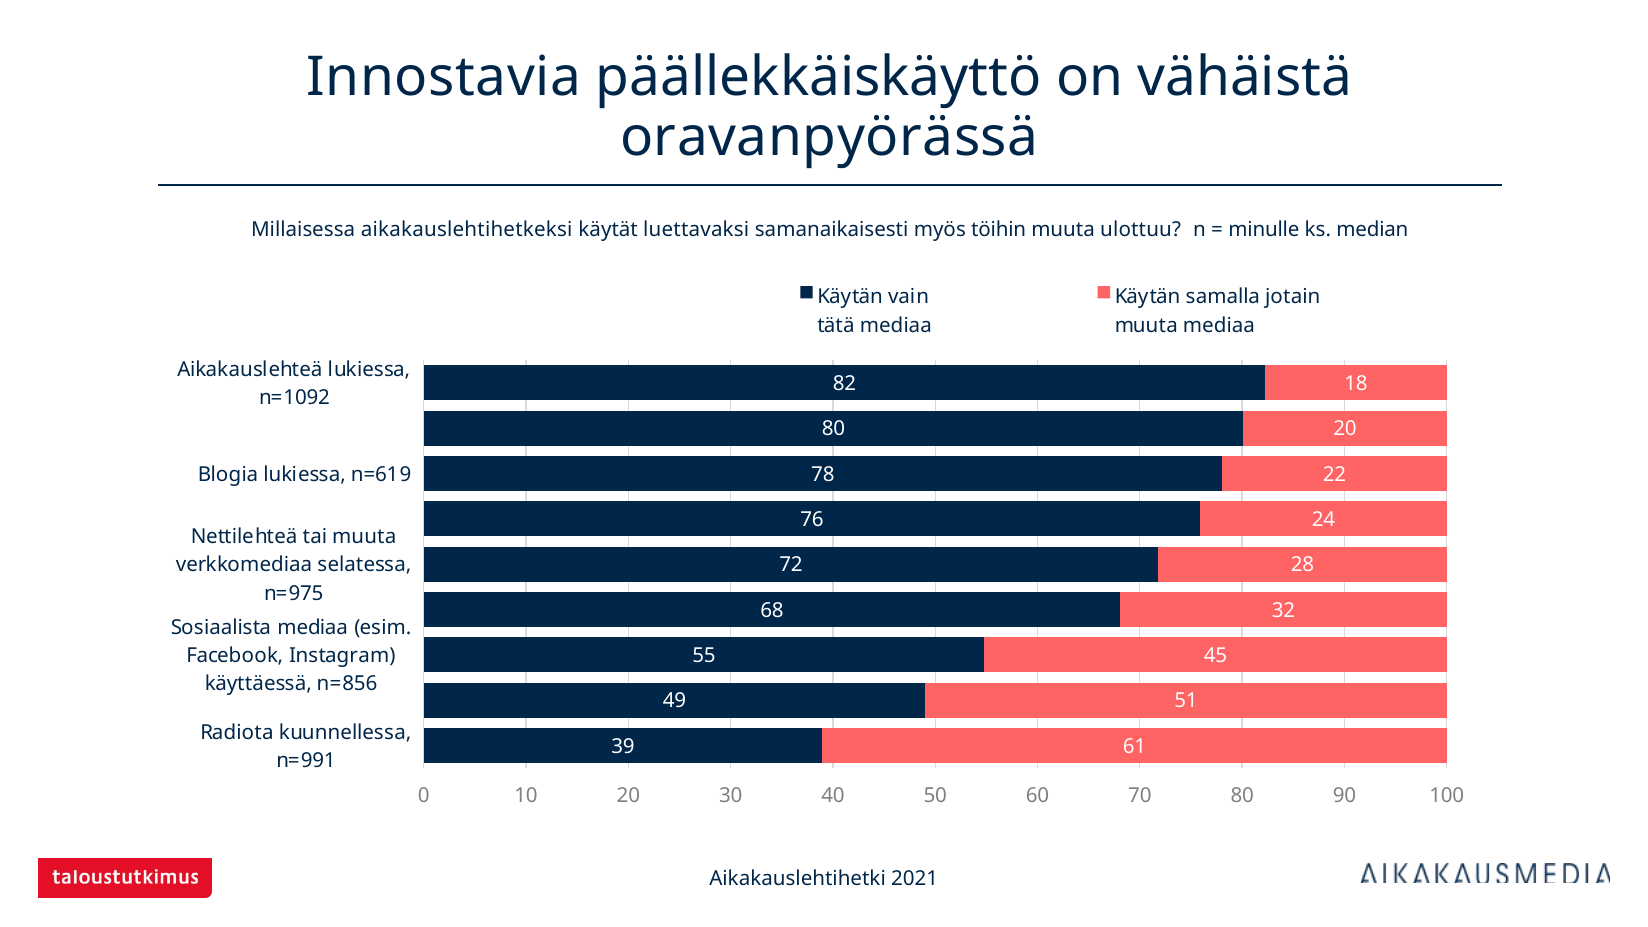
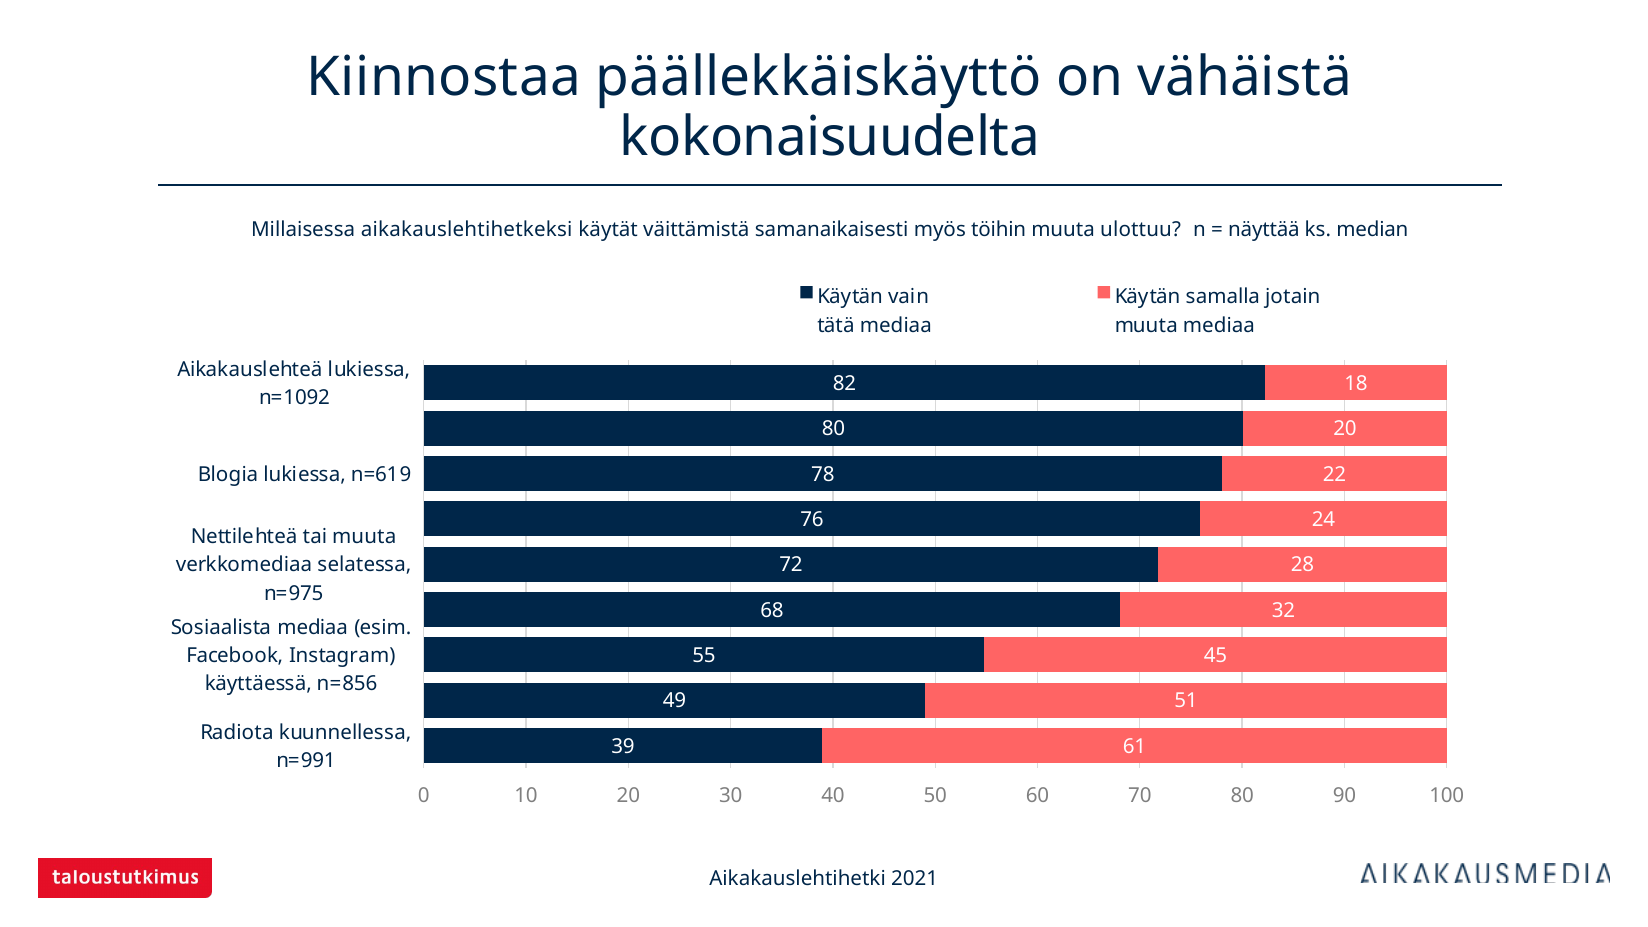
Innostavia: Innostavia -> Kiinnostaa
oravanpyörässä: oravanpyörässä -> kokonaisuudelta
luettavaksi: luettavaksi -> väittämistä
minulle: minulle -> näyttää
